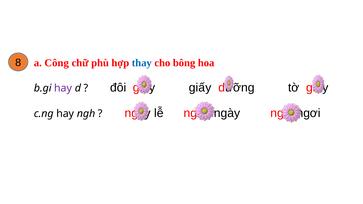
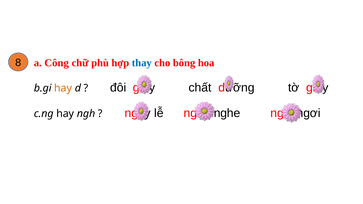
hay at (63, 88) colour: purple -> orange
giấy at (200, 88): giấy -> chất
ngày at (227, 113): ngày -> nghe
